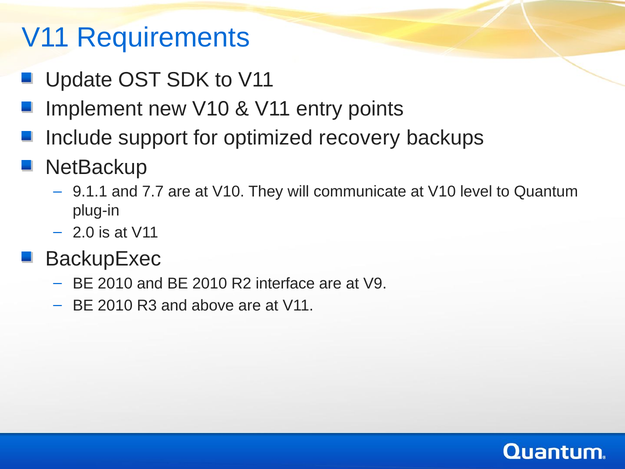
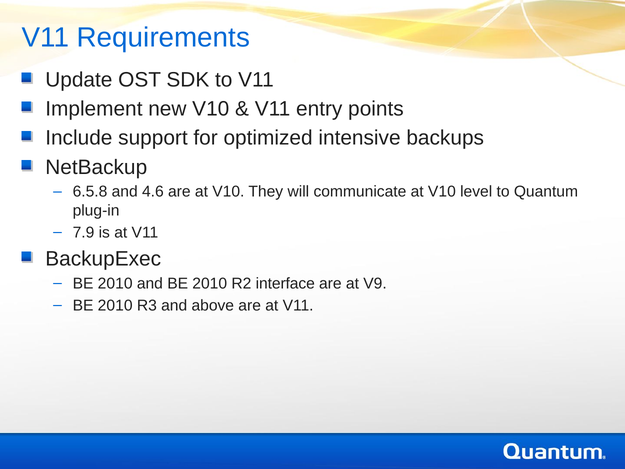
recovery: recovery -> intensive
9.1.1: 9.1.1 -> 6.5.8
7.7: 7.7 -> 4.6
2.0: 2.0 -> 7.9
